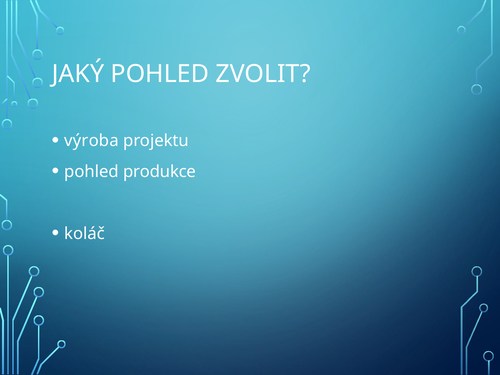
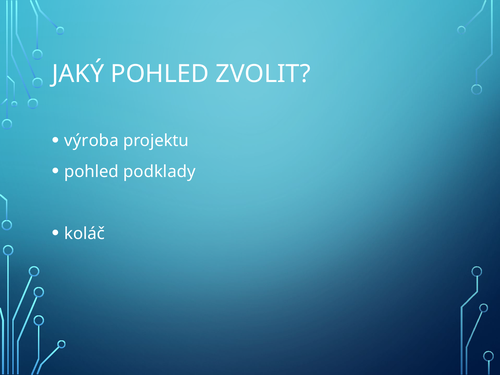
produkce: produkce -> podklady
